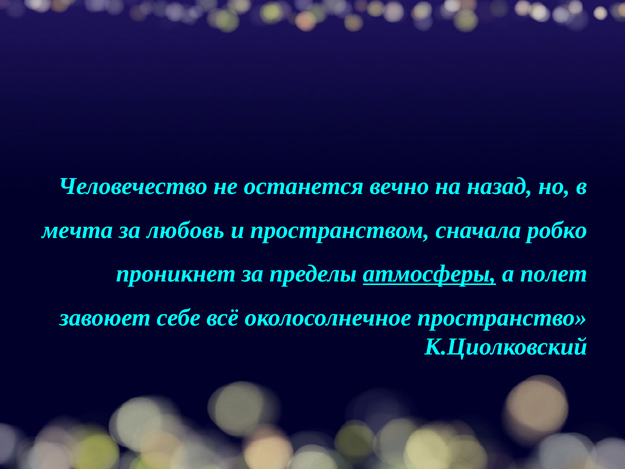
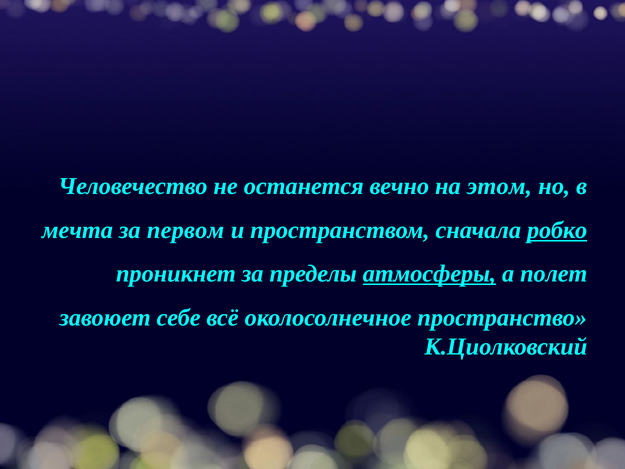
назад: назад -> этом
любовь: любовь -> первом
робко underline: none -> present
